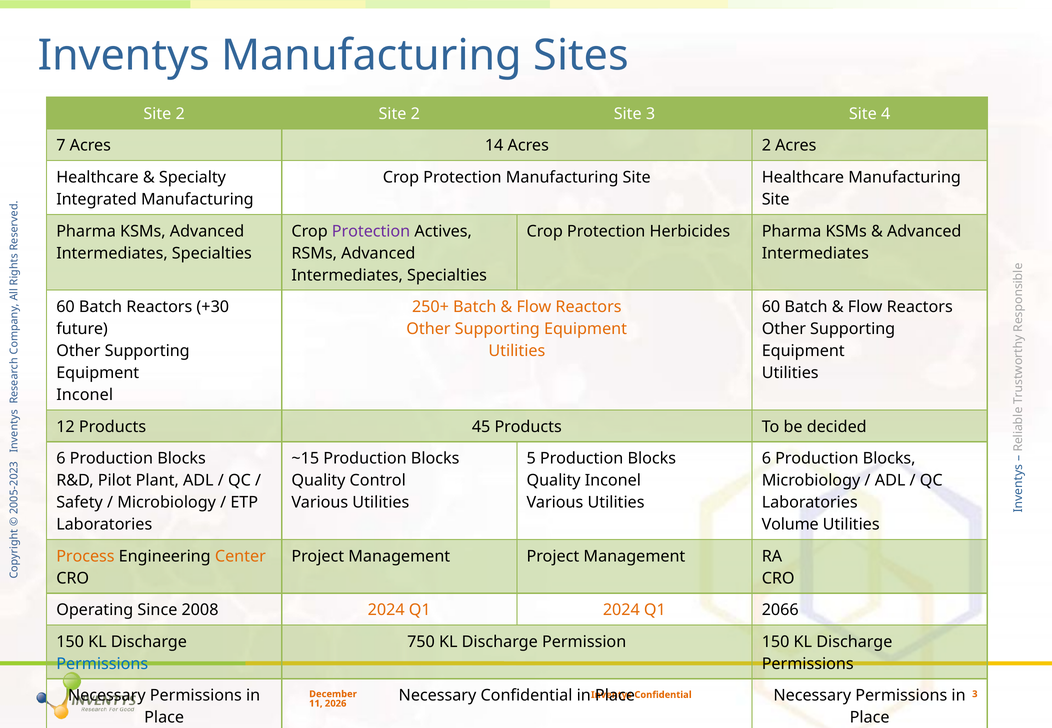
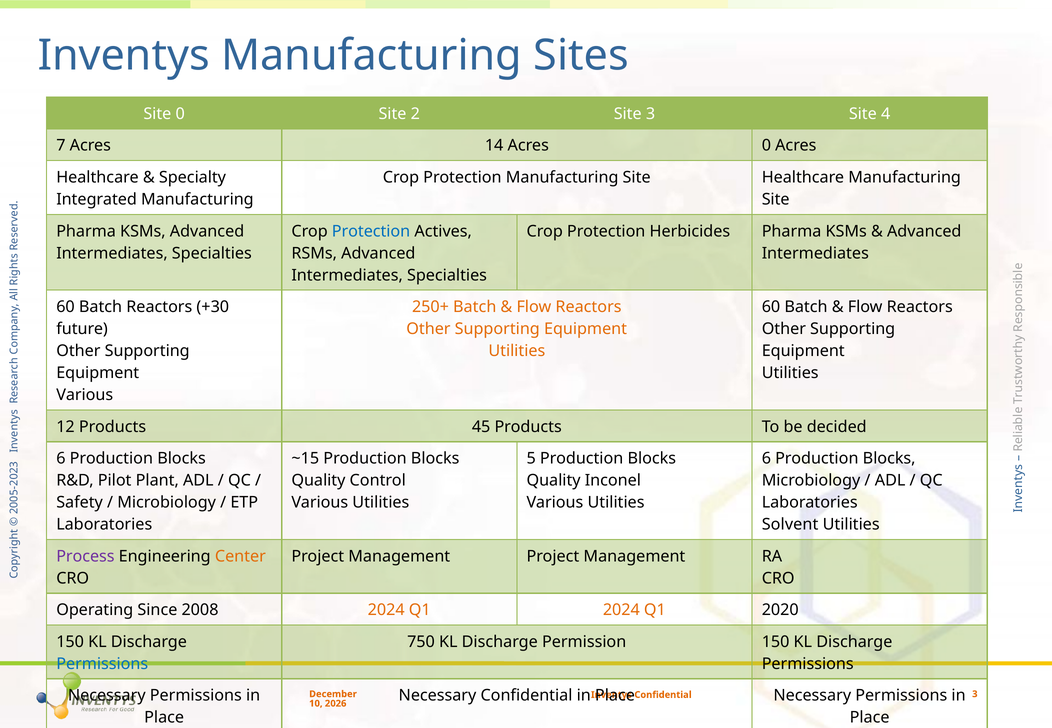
2 at (180, 114): 2 -> 0
Acres 2: 2 -> 0
Protection at (371, 231) colour: purple -> blue
Inconel at (85, 395): Inconel -> Various
Volume: Volume -> Solvent
Process colour: orange -> purple
2066: 2066 -> 2020
11: 11 -> 10
